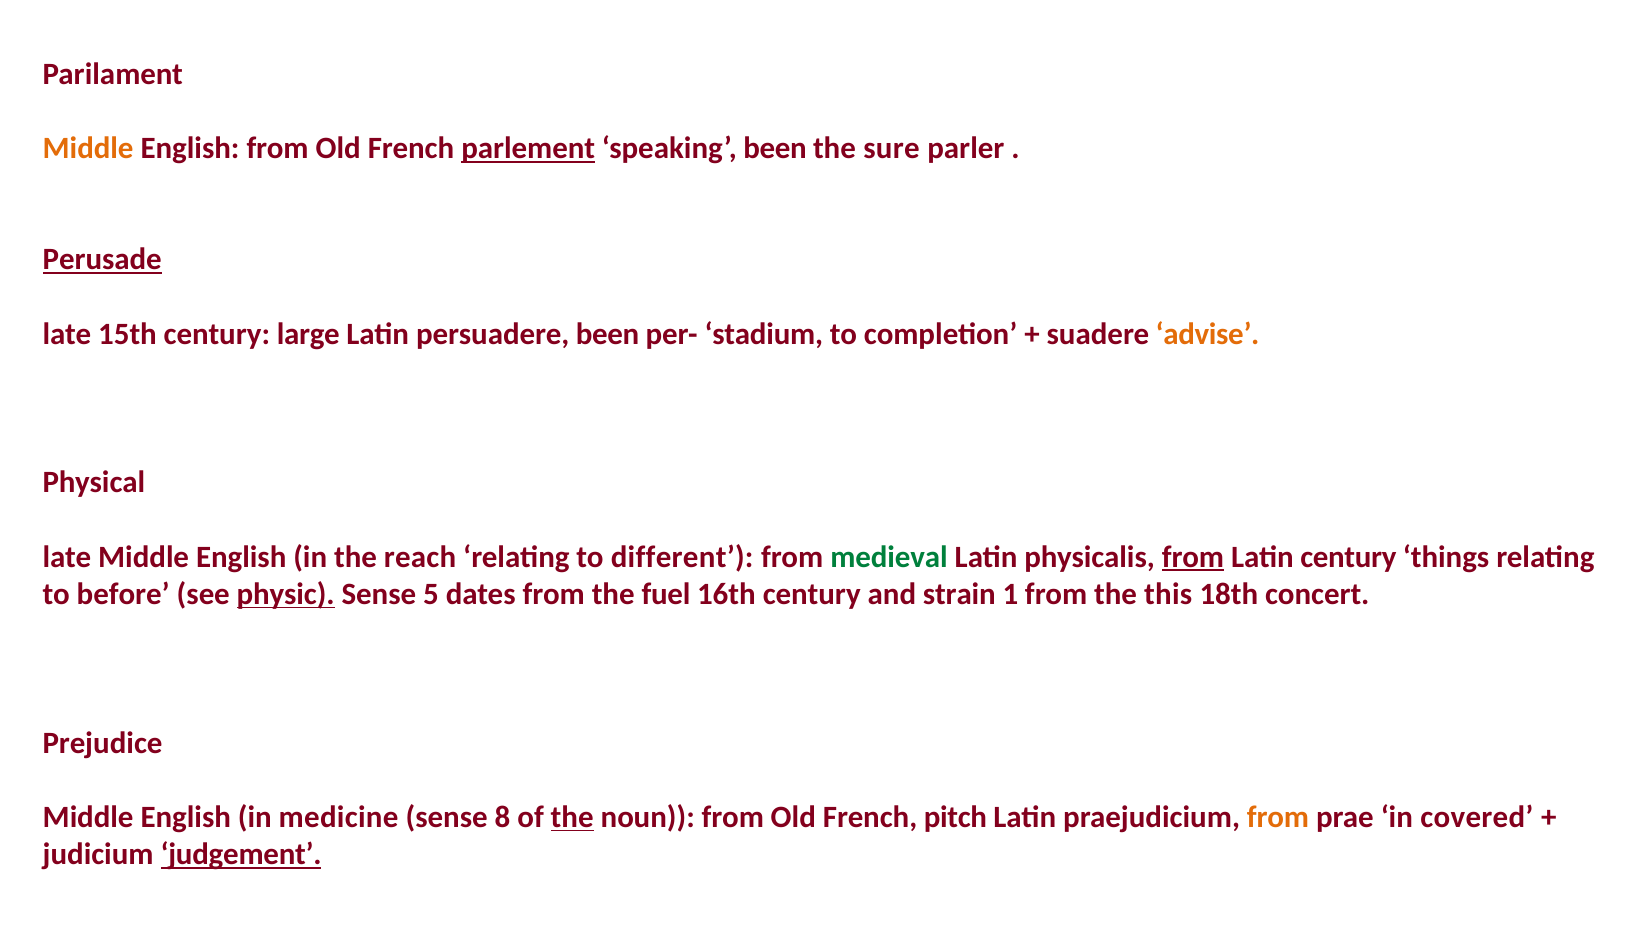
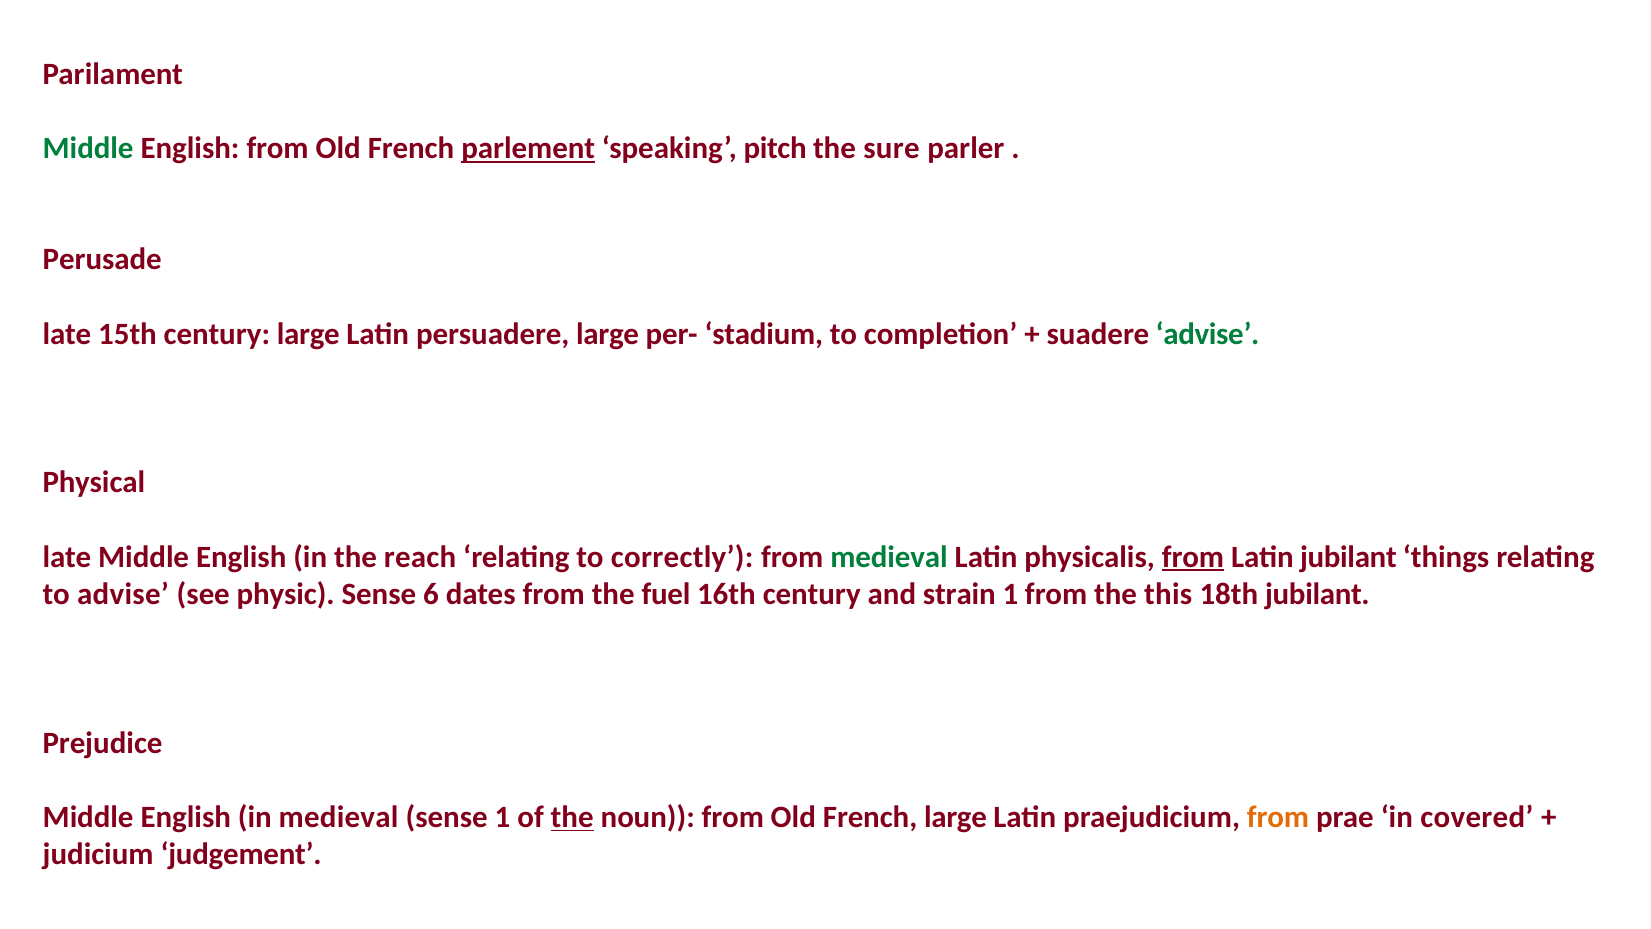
Middle at (88, 148) colour: orange -> green
speaking been: been -> pitch
Perusade underline: present -> none
persuadere been: been -> large
advise at (1208, 334) colour: orange -> green
different: different -> correctly
Latin century: century -> jubilant
to before: before -> advise
physic underline: present -> none
5: 5 -> 6
18th concert: concert -> jubilant
in medicine: medicine -> medieval
sense 8: 8 -> 1
French pitch: pitch -> large
judgement underline: present -> none
